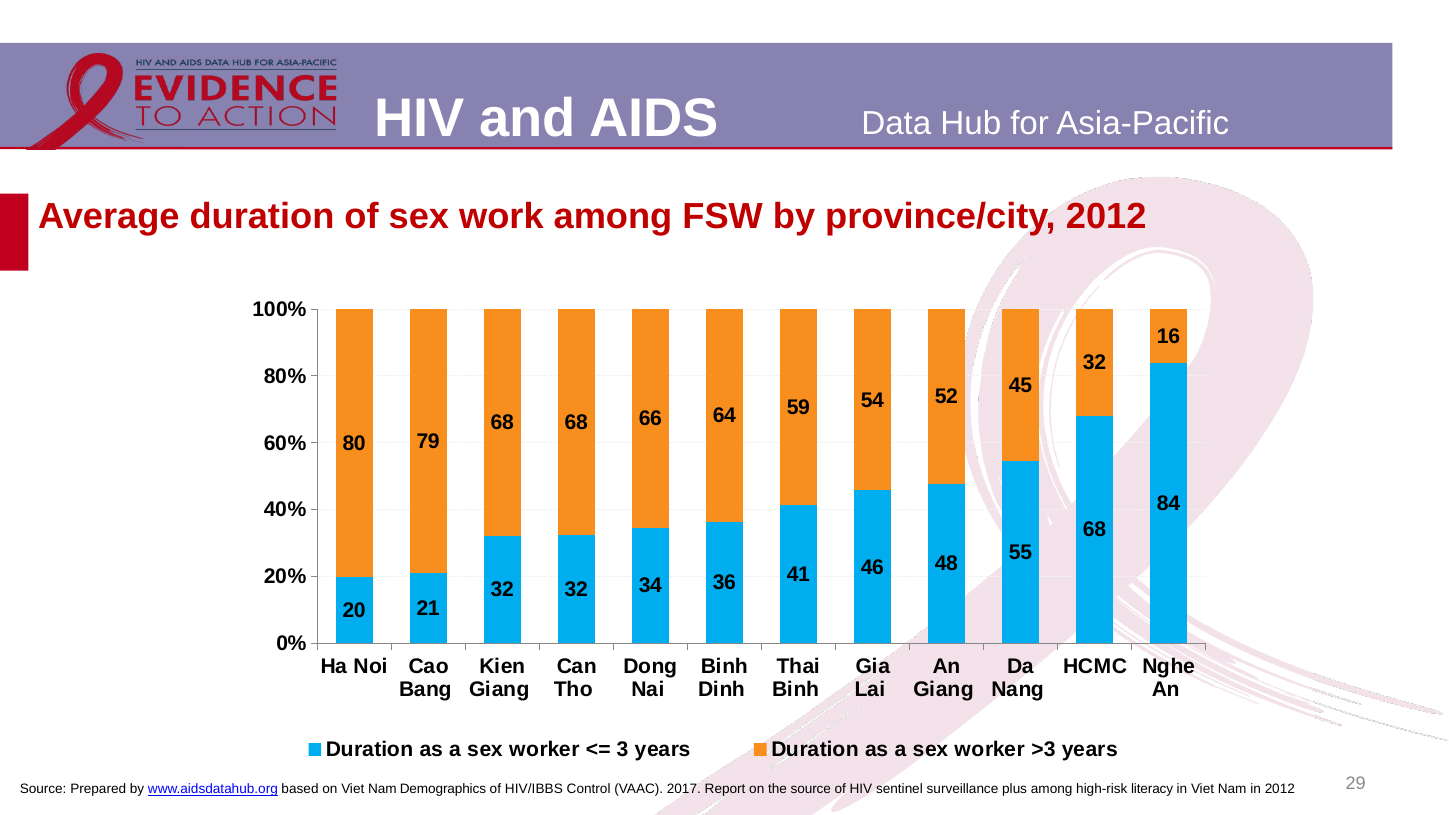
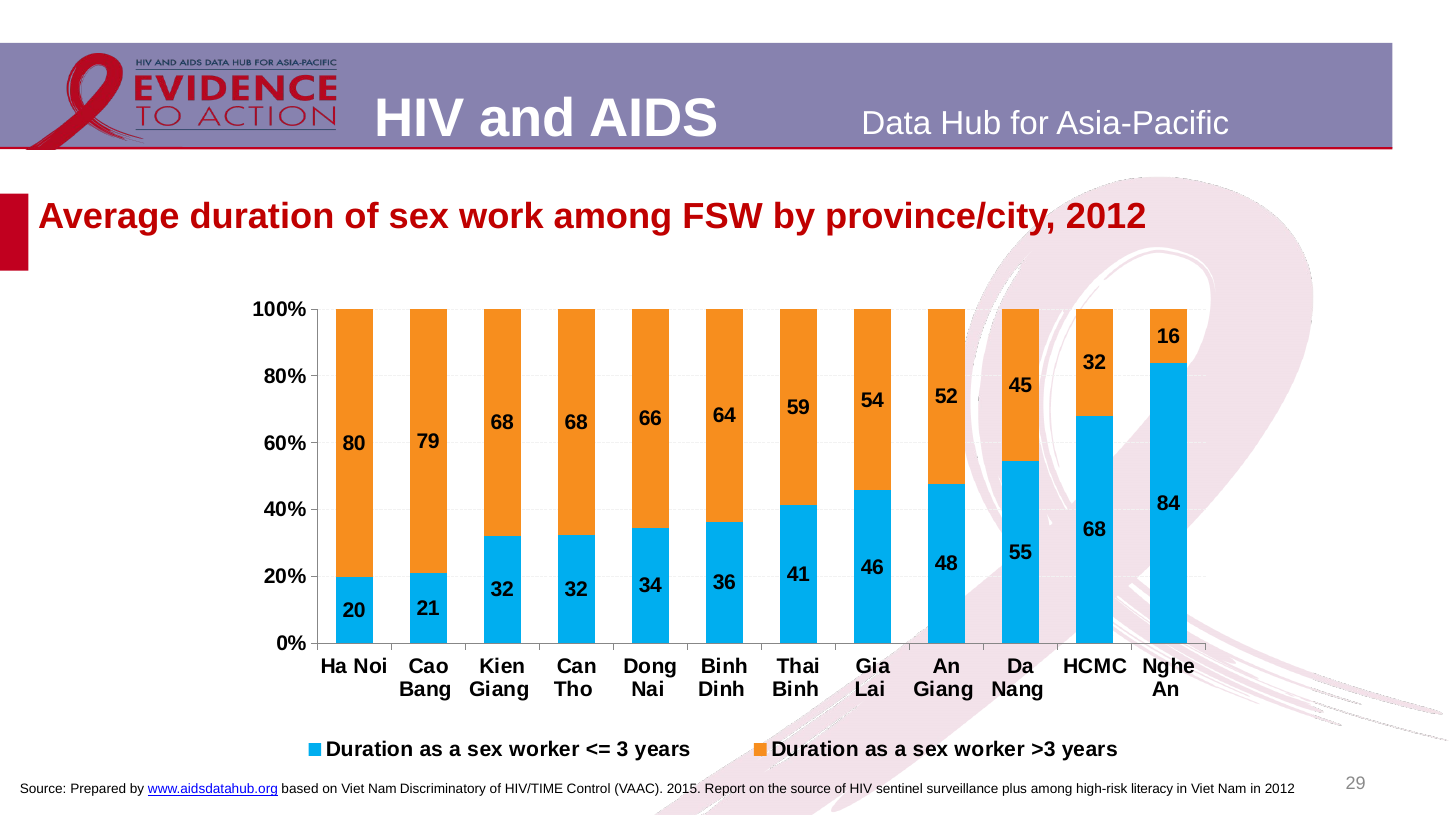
Demographics: Demographics -> Discriminatory
HIV/IBBS: HIV/IBBS -> HIV/TIME
2017: 2017 -> 2015
